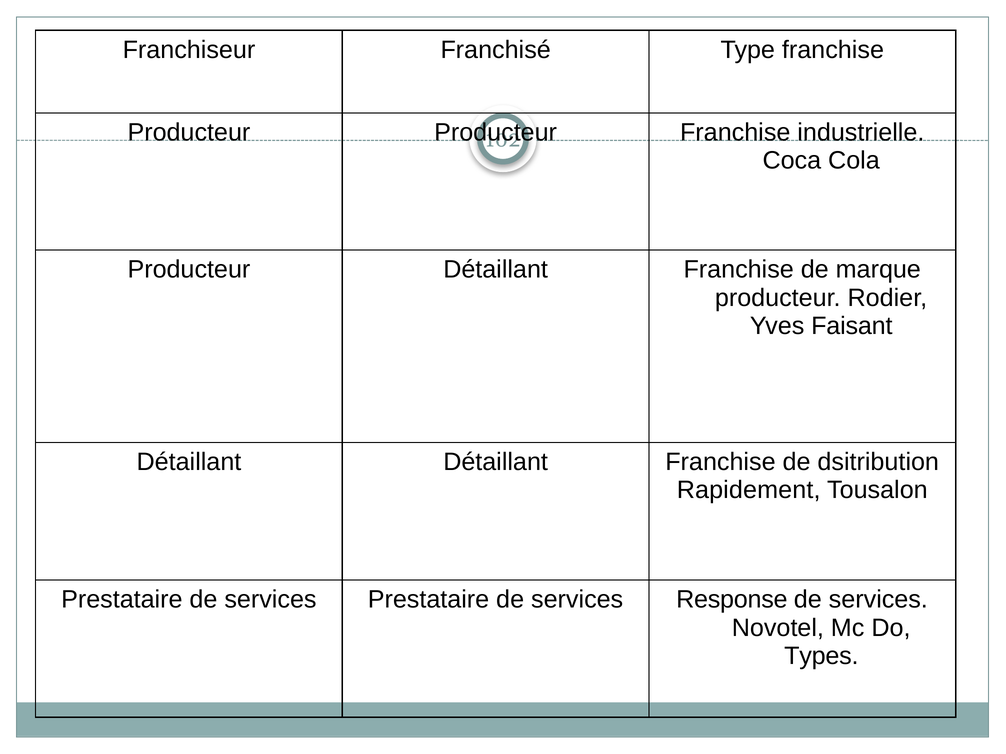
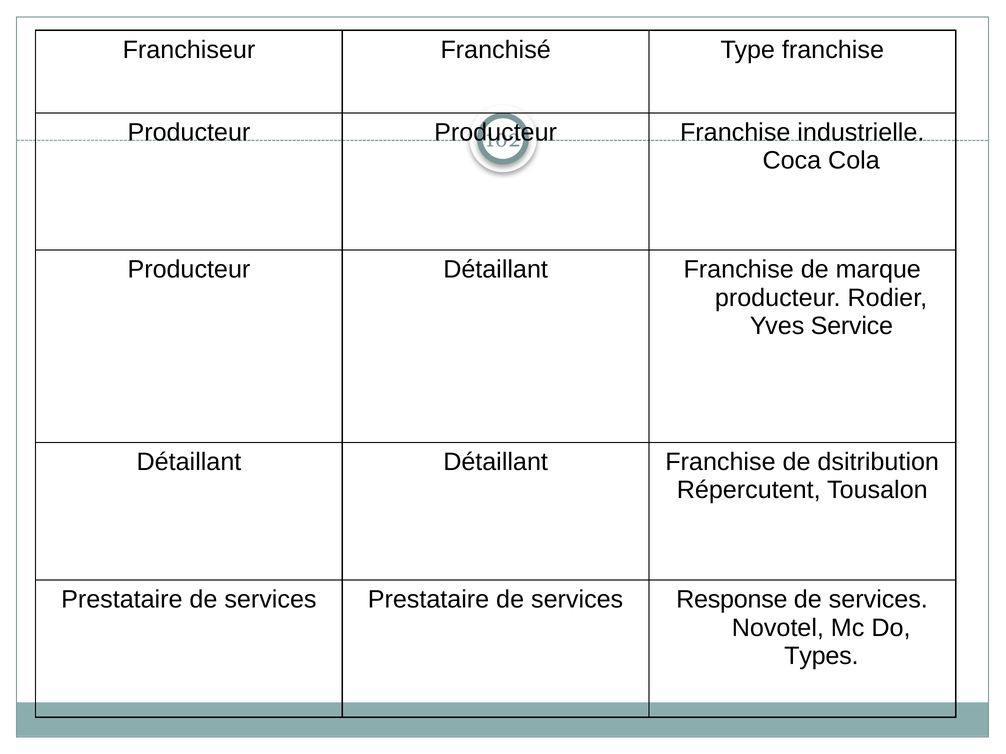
Faisant: Faisant -> Service
Rapidement: Rapidement -> Répercutent
